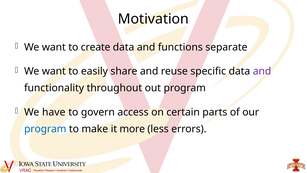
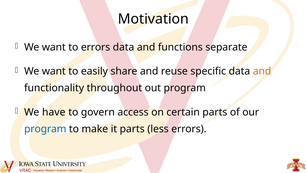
to create: create -> errors
and at (262, 71) colour: purple -> orange
it more: more -> parts
